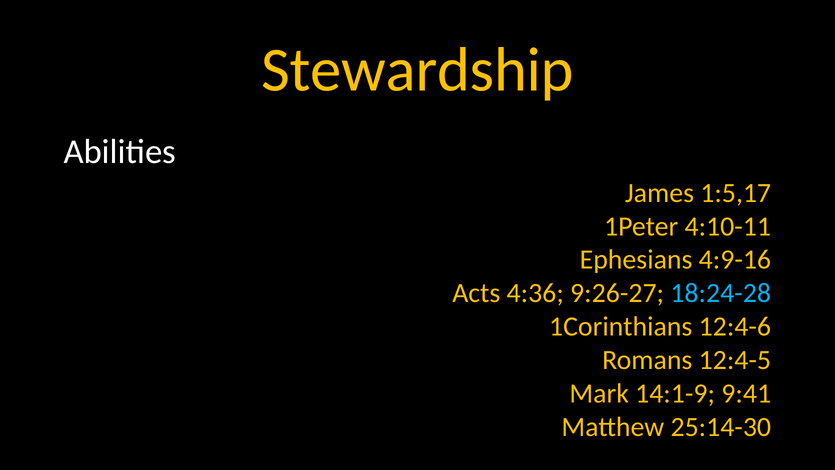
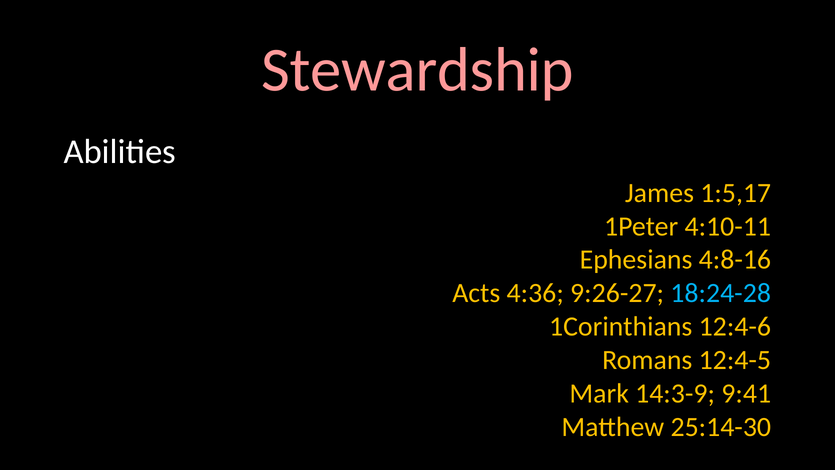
Stewardship colour: yellow -> pink
4:9-16: 4:9-16 -> 4:8-16
14:1-9: 14:1-9 -> 14:3-9
